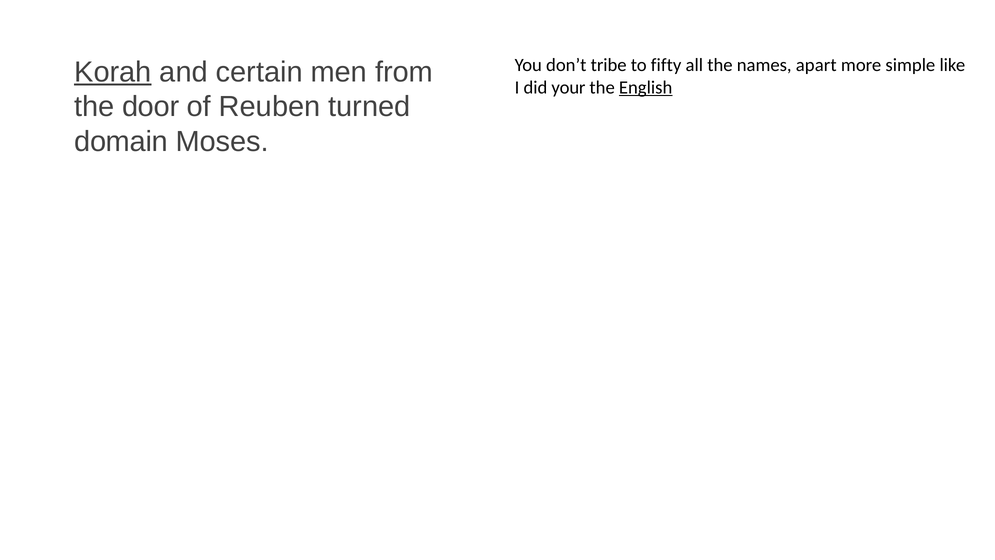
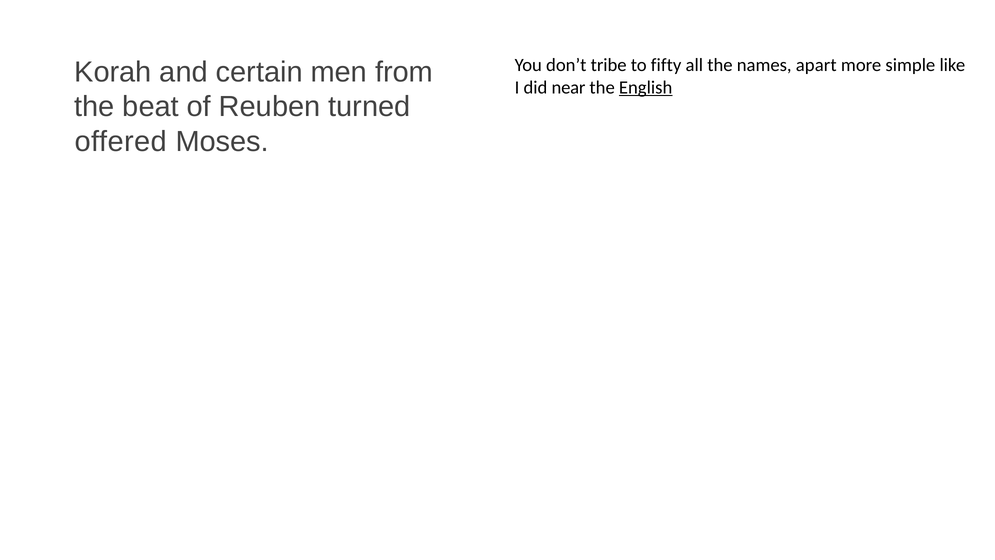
Korah underline: present -> none
your: your -> near
door: door -> beat
domain: domain -> offered
